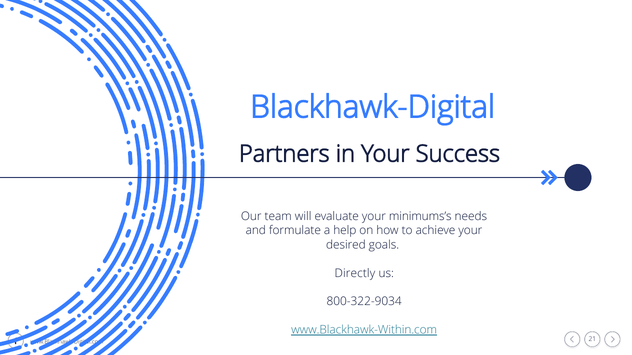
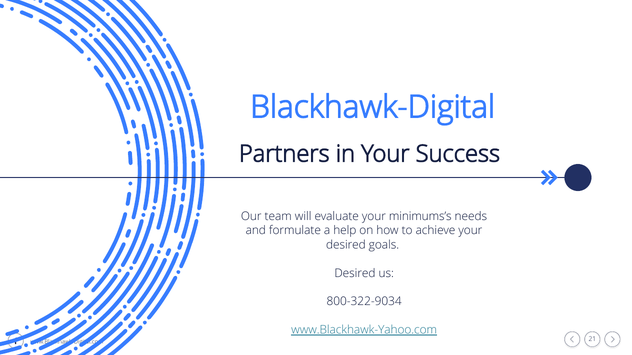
Directly at (355, 273): Directly -> Desired
www.Blackhawk-Within.com: www.Blackhawk-Within.com -> www.Blackhawk-Yahoo.com
